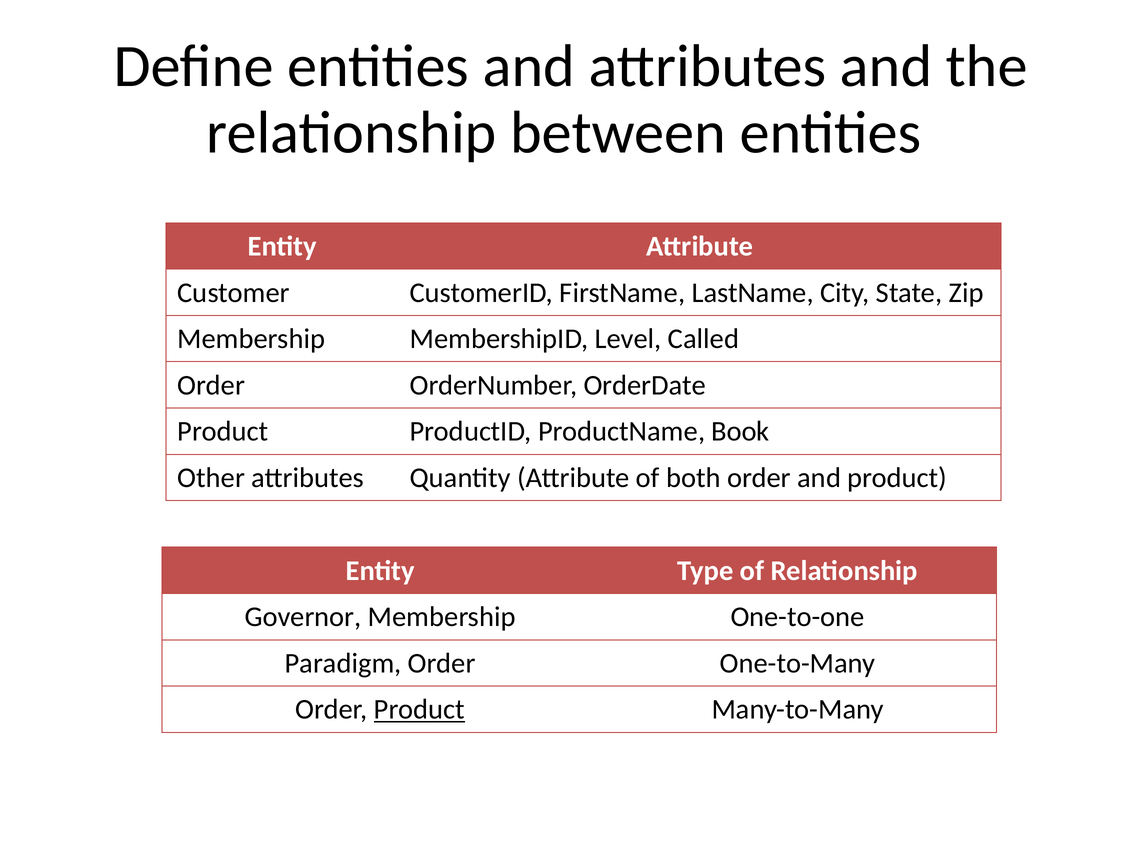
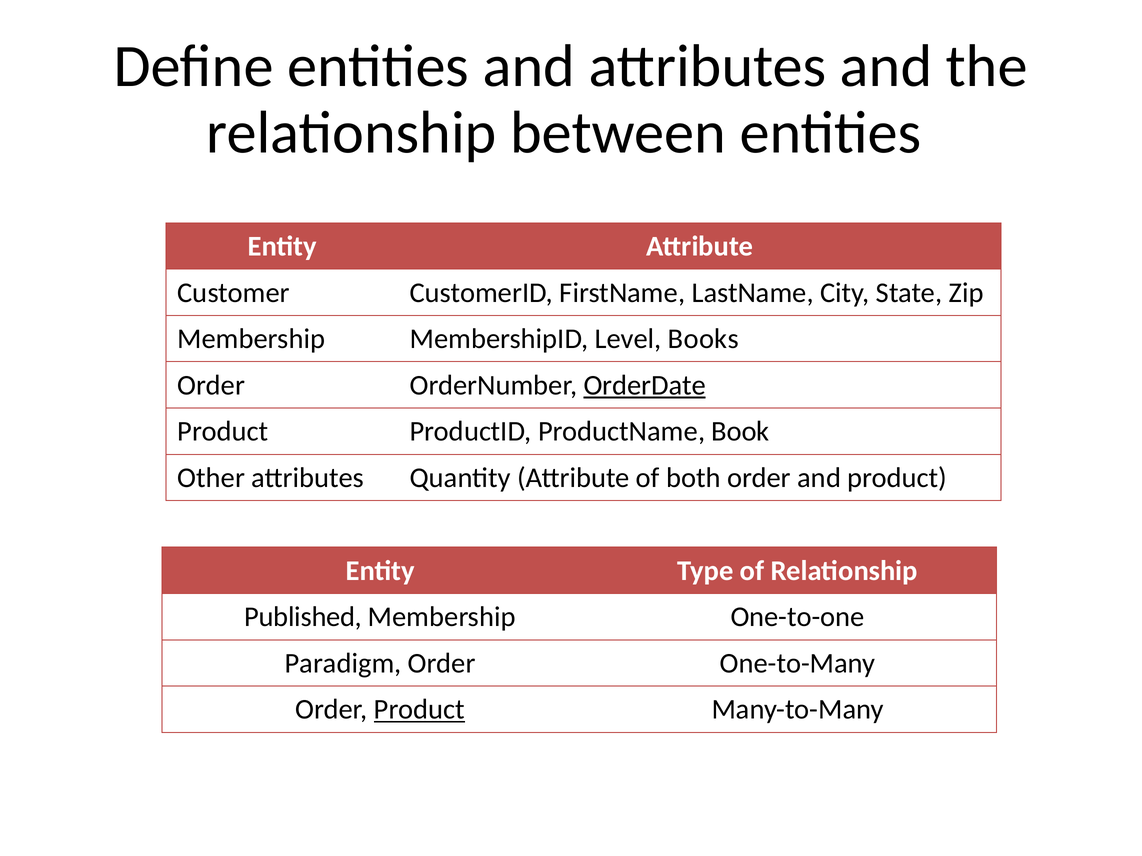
Called: Called -> Books
OrderDate underline: none -> present
Governor: Governor -> Published
